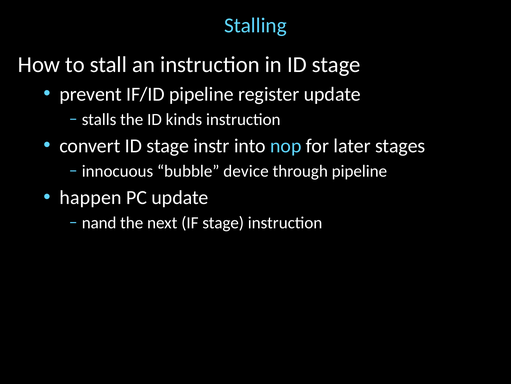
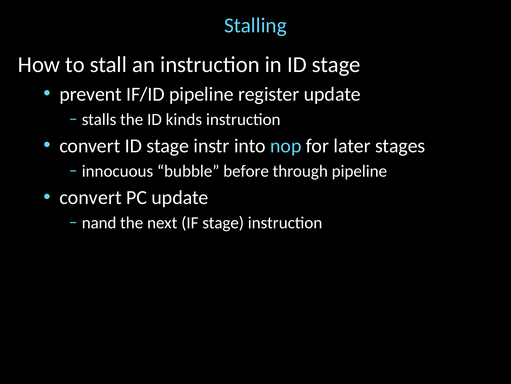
device: device -> before
happen at (90, 197): happen -> convert
